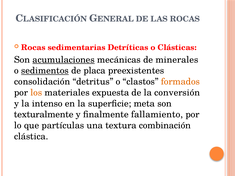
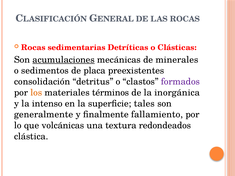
sedimentos underline: present -> none
formados colour: orange -> purple
expuesta: expuesta -> términos
conversión: conversión -> inorgánica
meta: meta -> tales
texturalmente: texturalmente -> generalmente
partículas: partículas -> volcánicas
combinación: combinación -> redondeados
